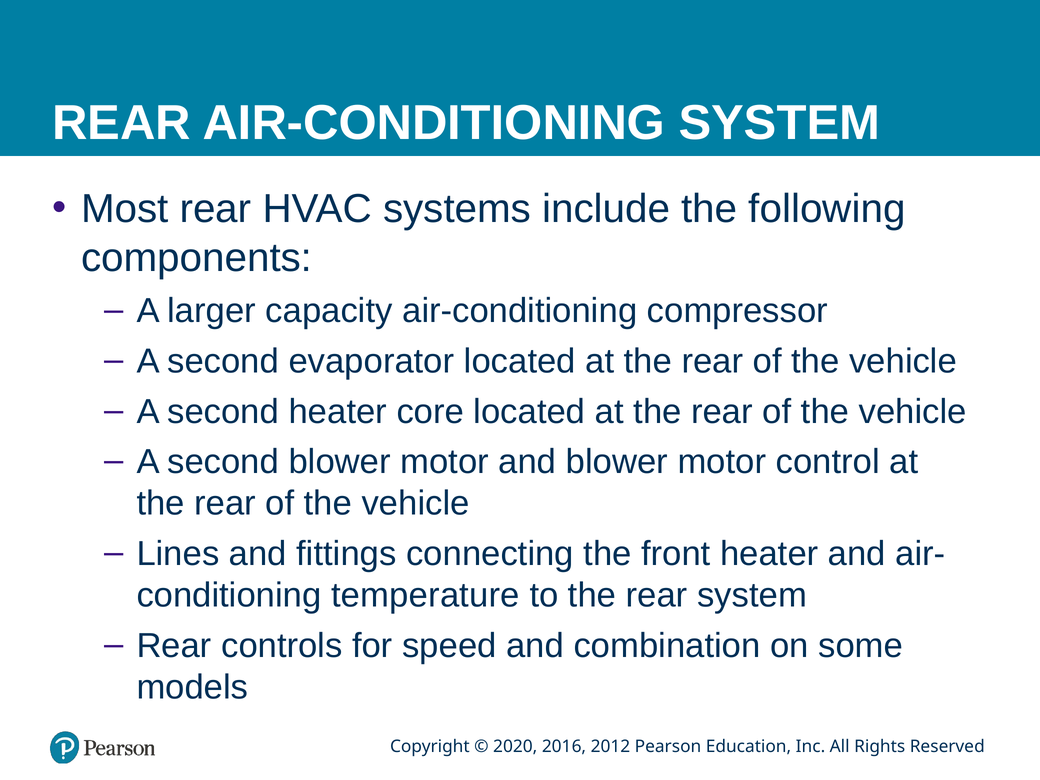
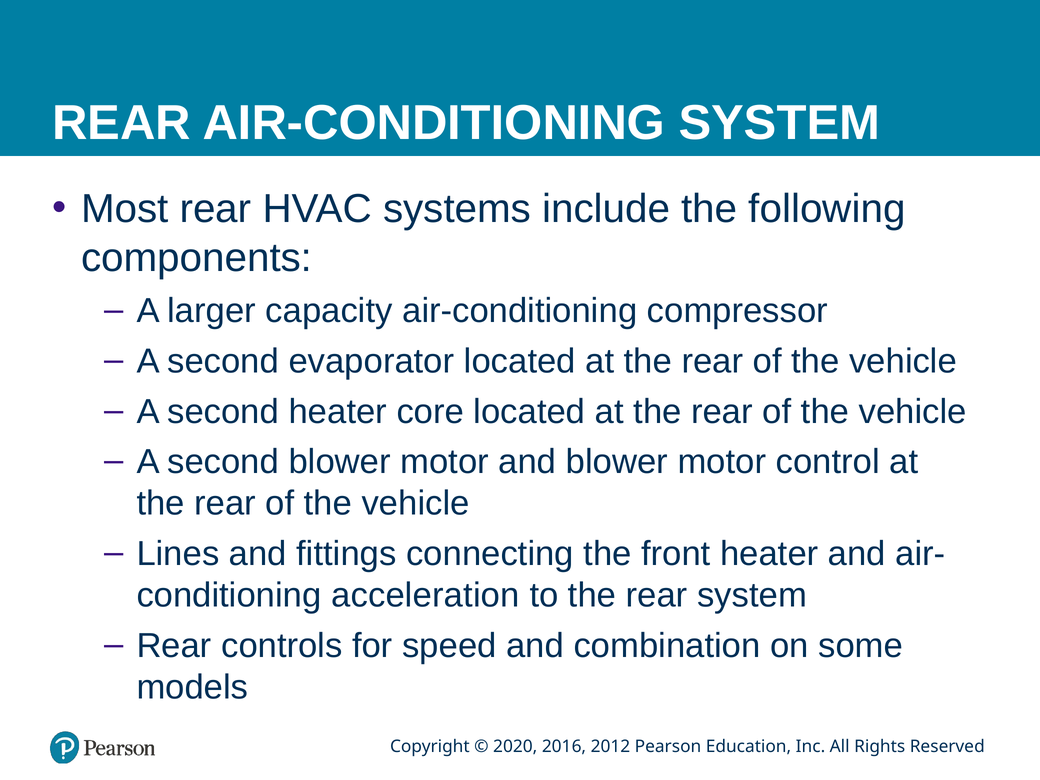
temperature: temperature -> acceleration
